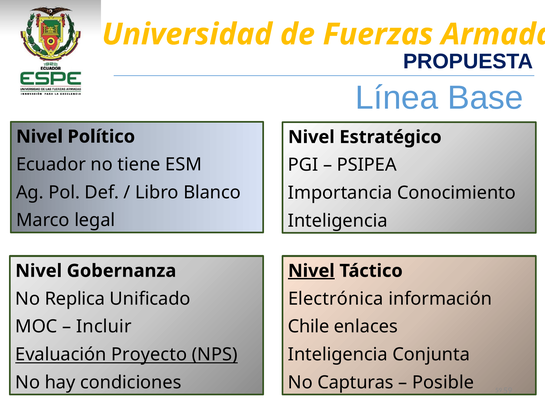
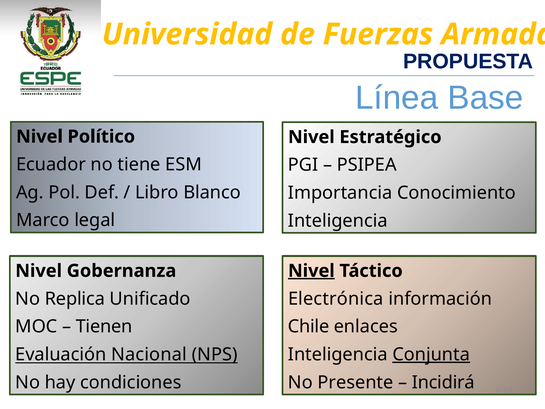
Incluir: Incluir -> Tienen
Proyecto: Proyecto -> Nacional
Conjunta underline: none -> present
Capturas: Capturas -> Presente
Posible: Posible -> Incidirá
